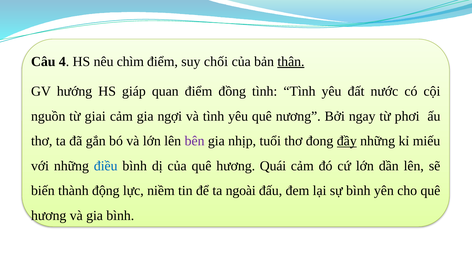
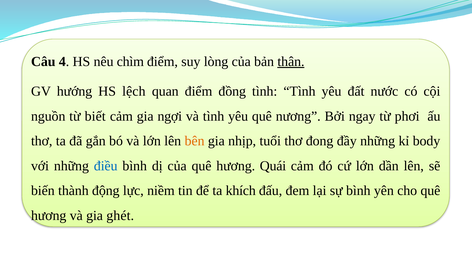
chối: chối -> lòng
giáp: giáp -> lệch
giai: giai -> biết
bên colour: purple -> orange
đầy underline: present -> none
miếu: miếu -> body
ngoài: ngoài -> khích
gia bình: bình -> ghét
